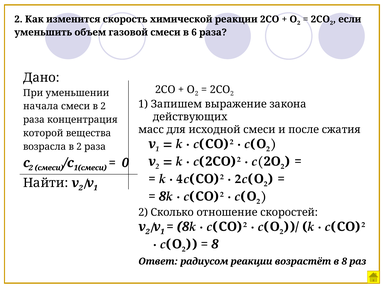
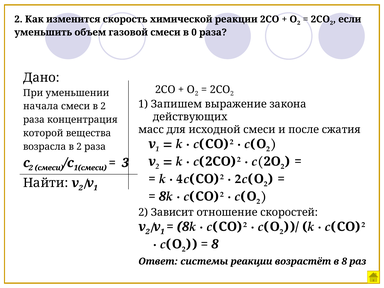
6: 6 -> 0
0: 0 -> 3
Сколько: Сколько -> Зависит
радиусом: радиусом -> системы
